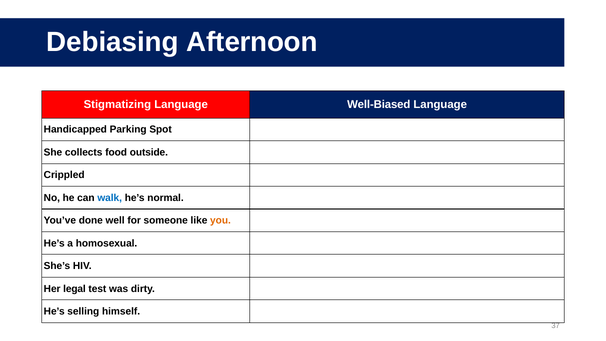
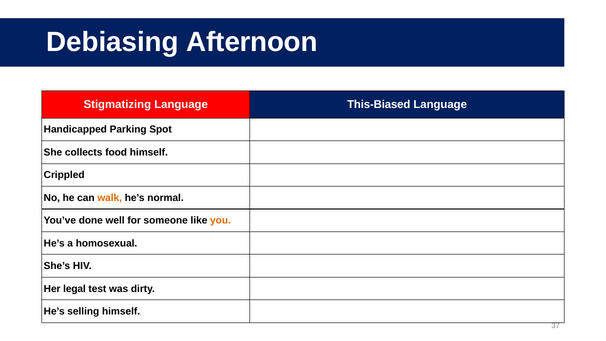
Well-Biased: Well-Biased -> This-Biased
food outside: outside -> himself
walk colour: blue -> orange
